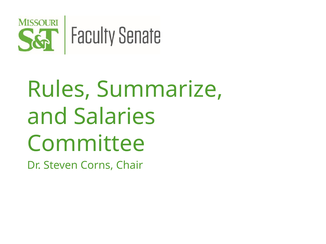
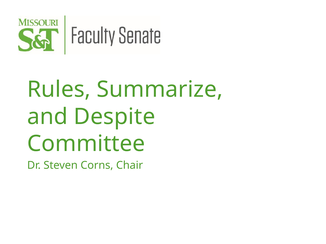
Salaries: Salaries -> Despite
